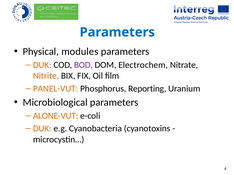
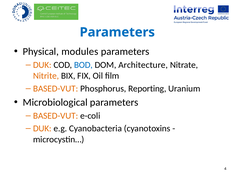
BOD colour: purple -> blue
Electrochem: Electrochem -> Architecture
PANEL-VUT at (56, 89): PANEL-VUT -> BASED-VUT
ALONE-VUT at (56, 116): ALONE-VUT -> BASED-VUT
